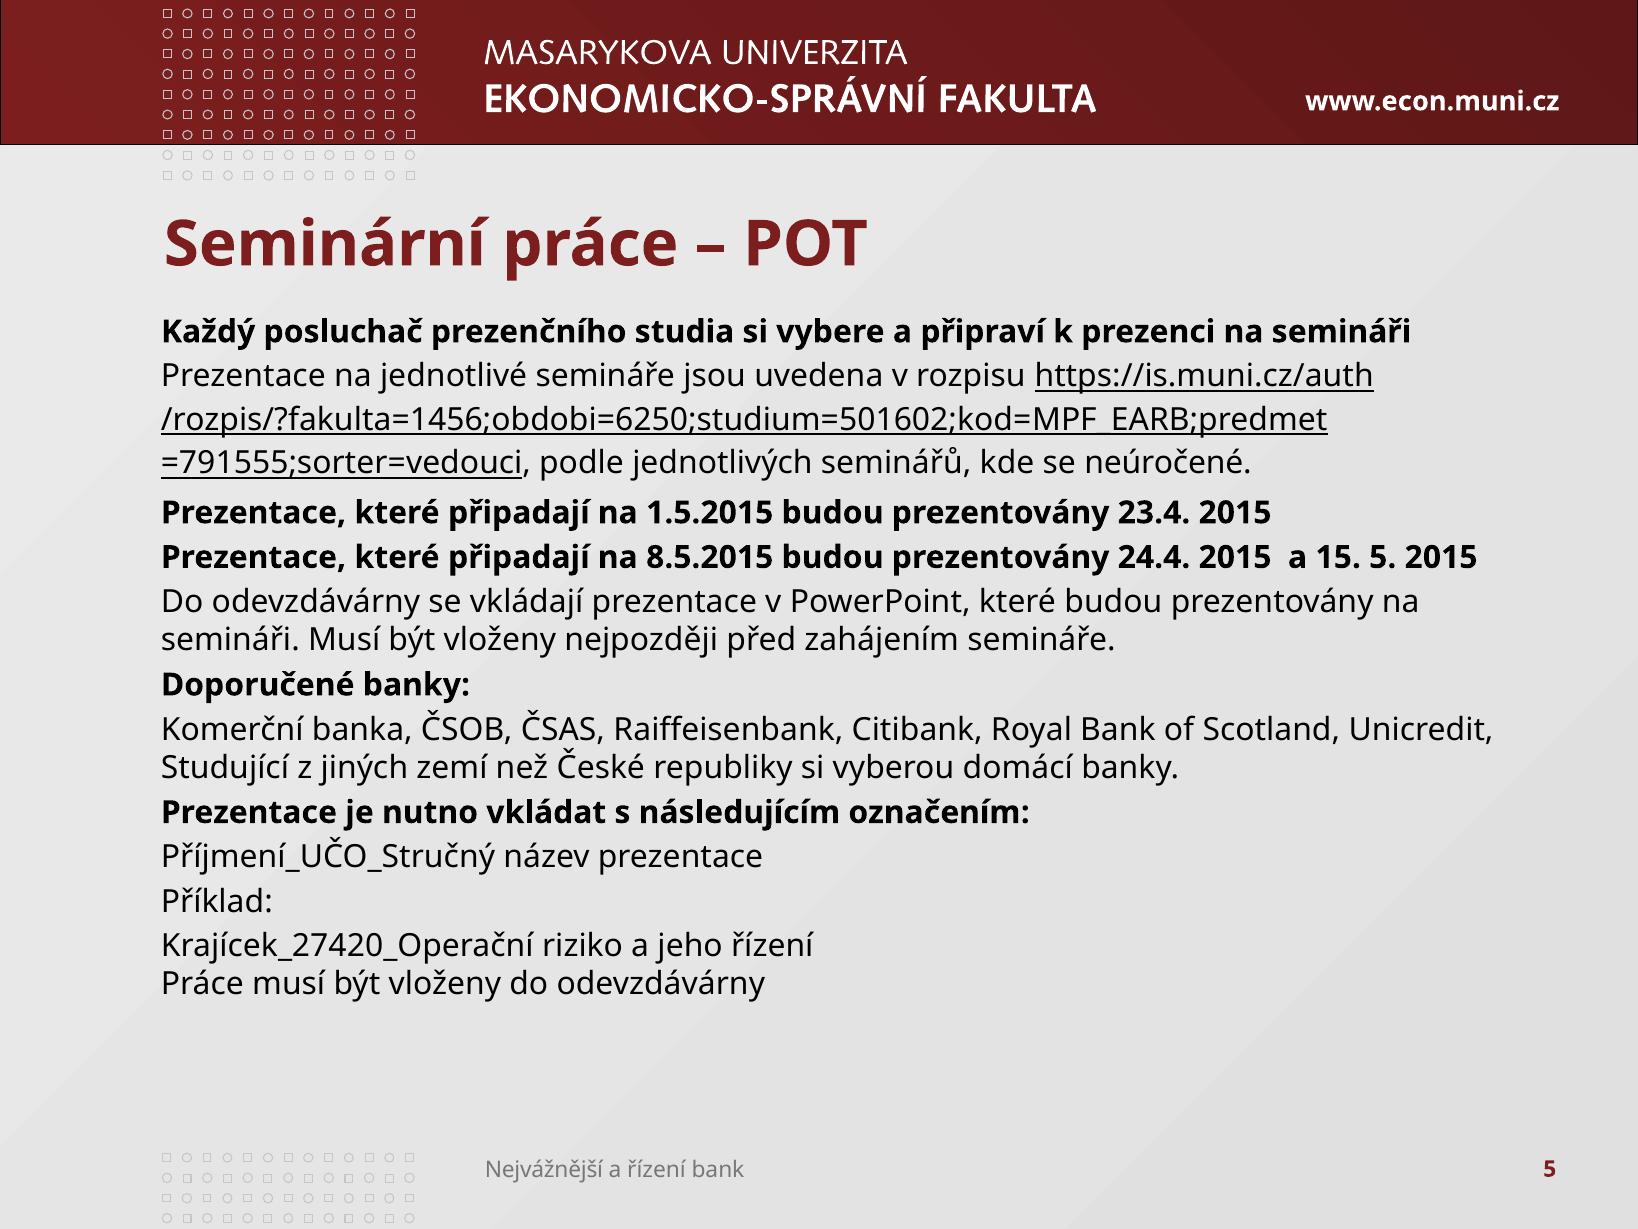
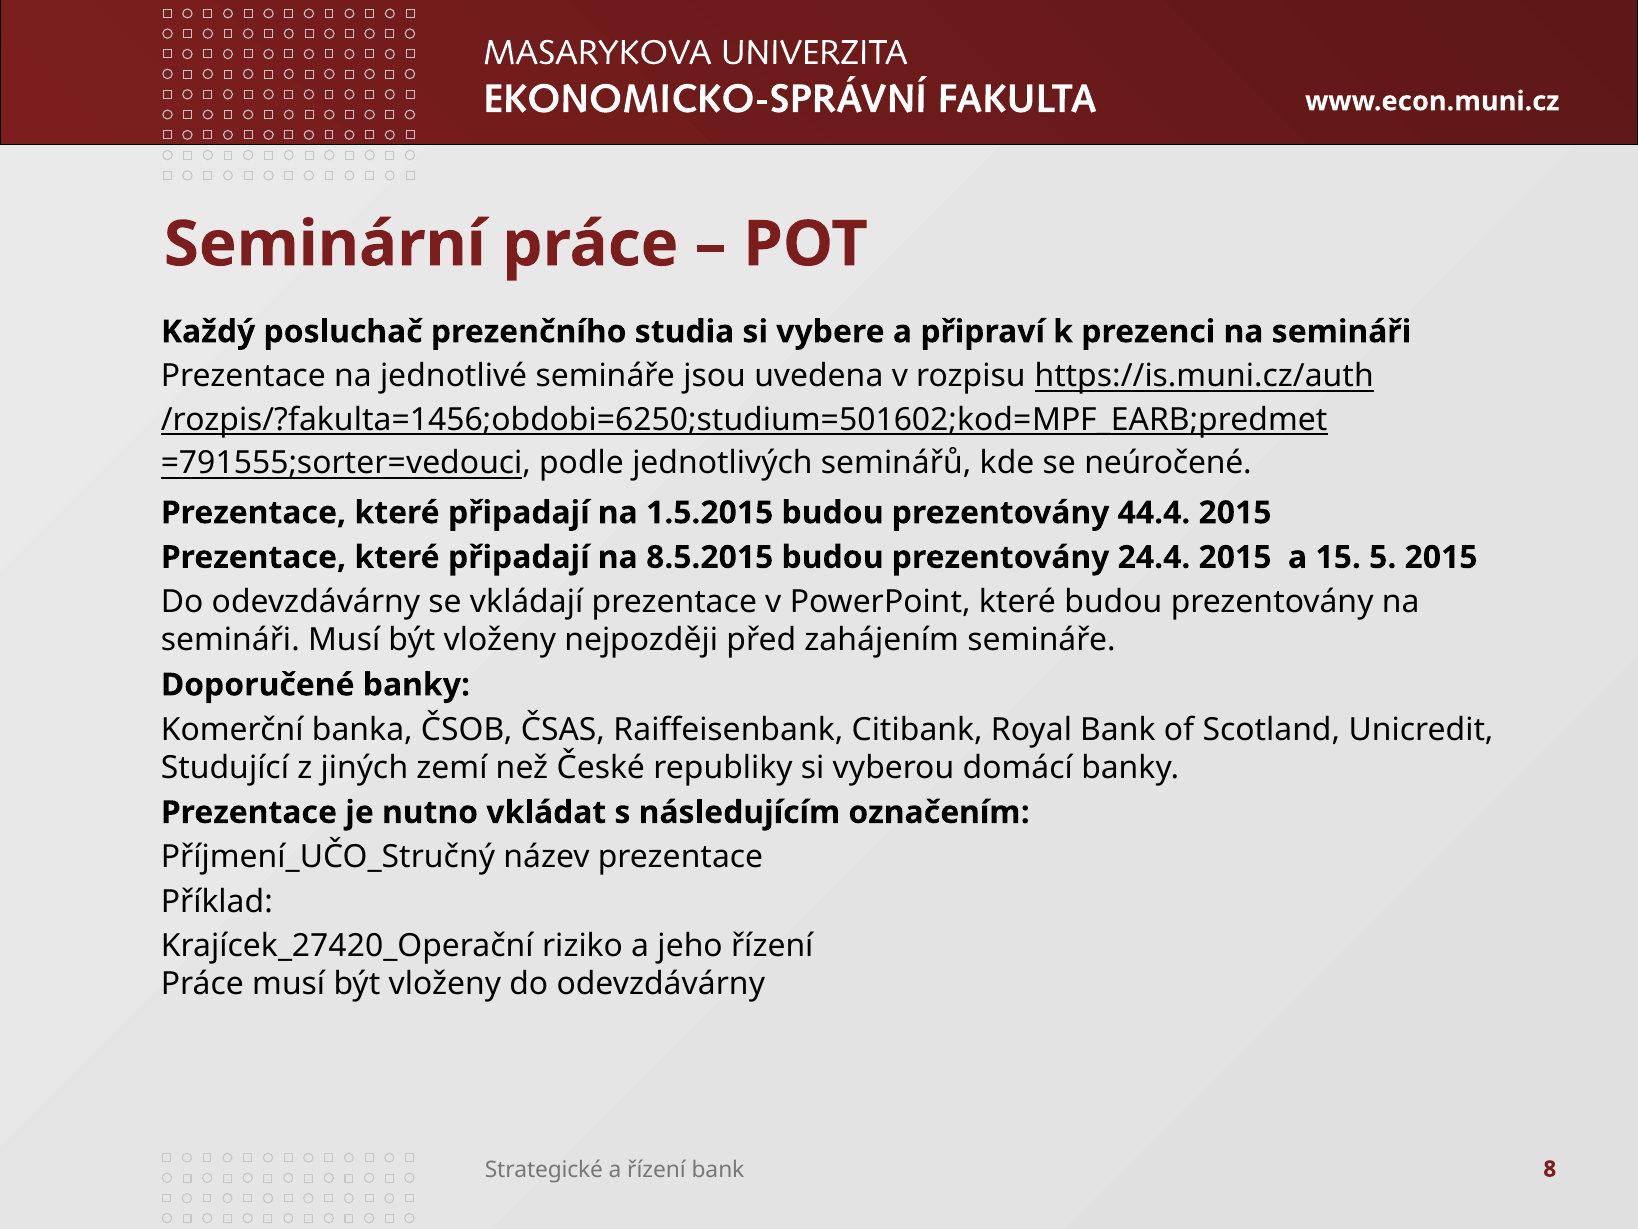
23.4: 23.4 -> 44.4
Nejvážnější: Nejvážnější -> Strategické
bank 5: 5 -> 8
